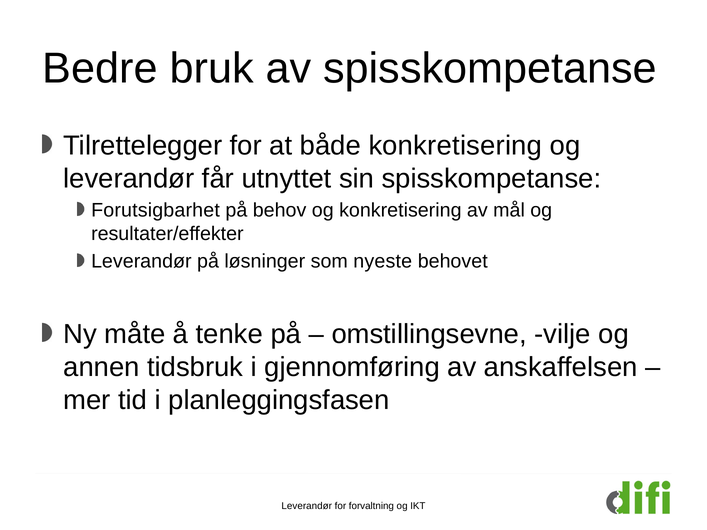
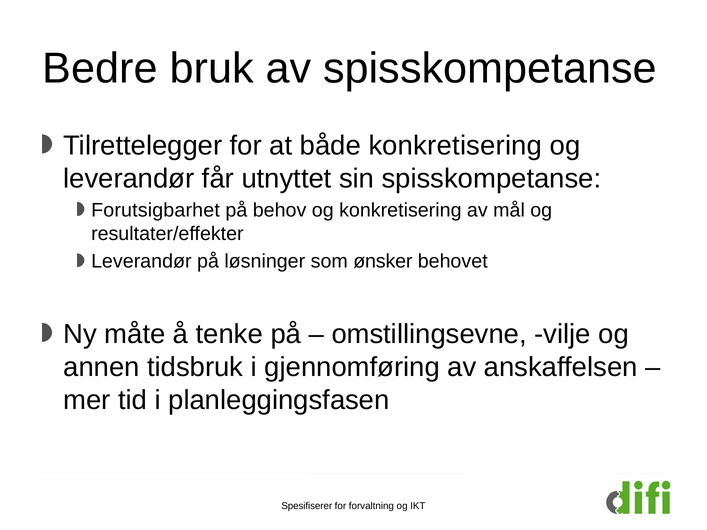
nyeste: nyeste -> ønsker
Leverandør at (307, 506): Leverandør -> Spesifiserer
